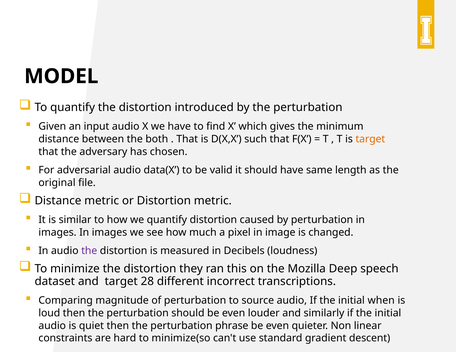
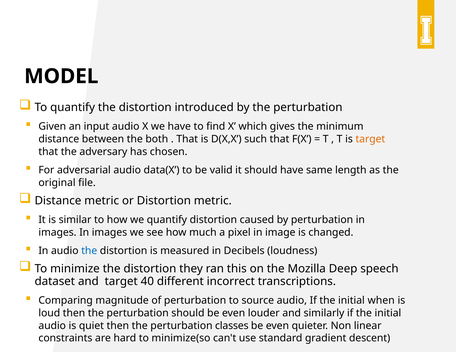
the at (89, 251) colour: purple -> blue
28: 28 -> 40
phrase: phrase -> classes
